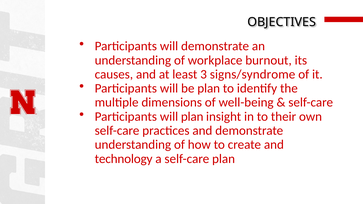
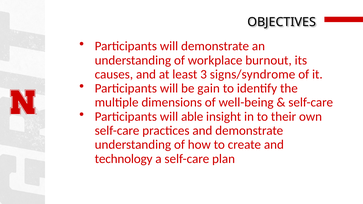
be plan: plan -> gain
will plan: plan -> able
